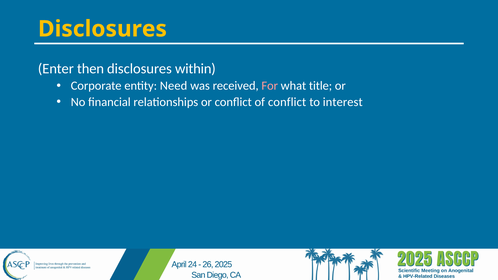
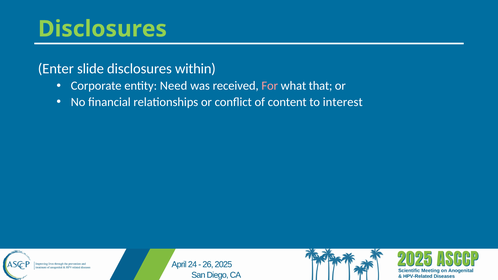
Disclosures at (102, 29) colour: yellow -> light green
then: then -> slide
title: title -> that
of conflict: conflict -> content
